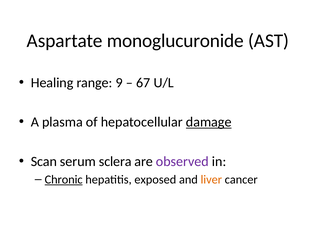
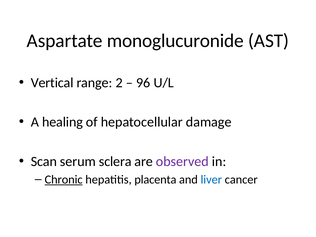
Healing: Healing -> Vertical
9: 9 -> 2
67: 67 -> 96
plasma: plasma -> healing
damage underline: present -> none
exposed: exposed -> placenta
liver colour: orange -> blue
